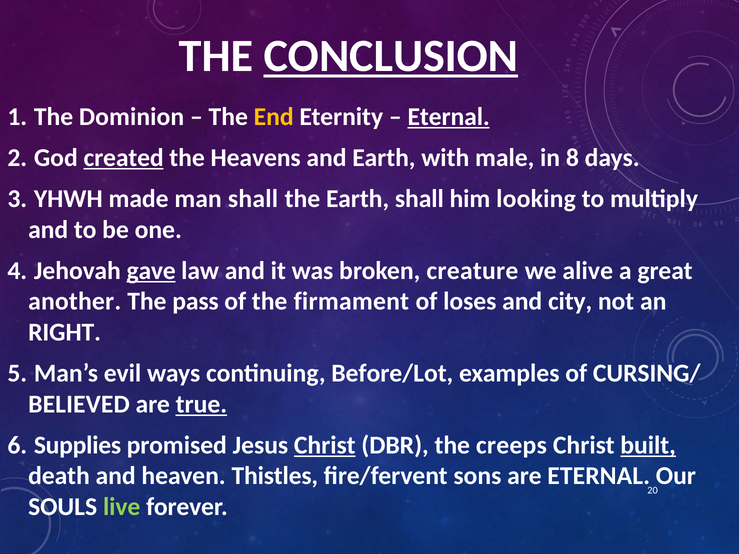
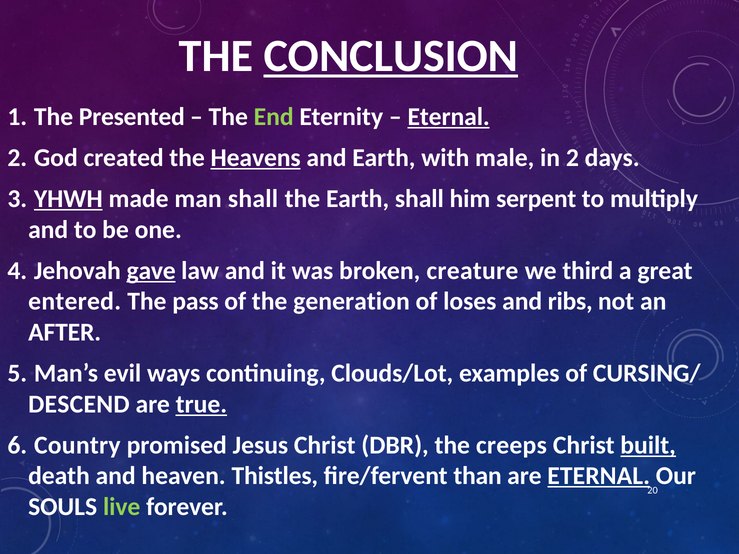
Dominion: Dominion -> Presented
End colour: yellow -> light green
created underline: present -> none
Heavens underline: none -> present
in 8: 8 -> 2
YHWH underline: none -> present
looking: looking -> serpent
alive: alive -> third
another: another -> entered
firmament: firmament -> generation
city: city -> ribs
RIGHT: RIGHT -> AFTER
Before/Lot: Before/Lot -> Clouds/Lot
BELIEVED: BELIEVED -> DESCEND
Supplies: Supplies -> Country
Christ at (325, 445) underline: present -> none
sons: sons -> than
ETERNAL at (599, 476) underline: none -> present
